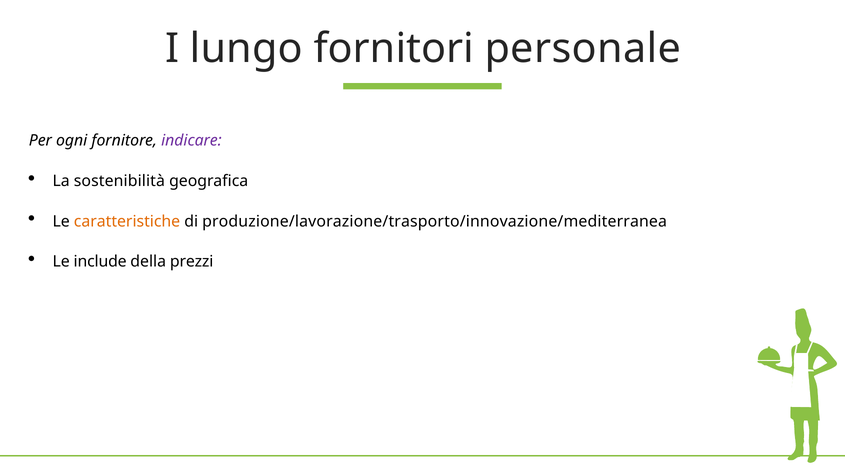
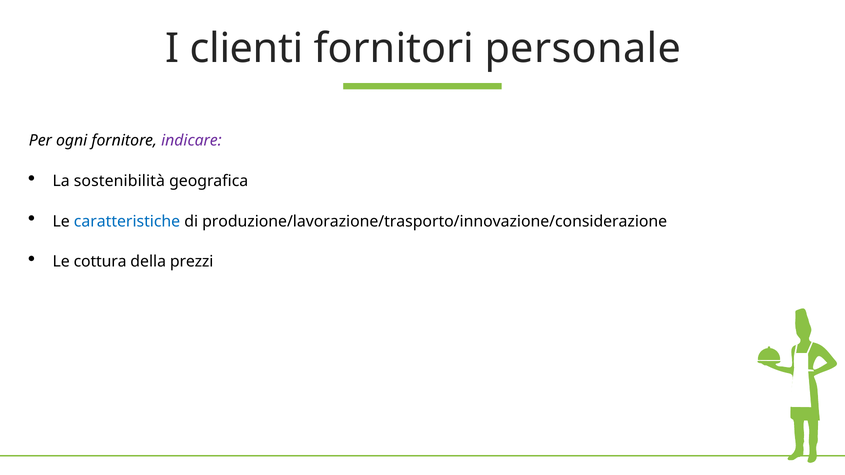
lungo: lungo -> clienti
caratteristiche colour: orange -> blue
produzione/lavorazione/trasporto/innovazione/mediterranea: produzione/lavorazione/trasporto/innovazione/mediterranea -> produzione/lavorazione/trasporto/innovazione/considerazione
include: include -> cottura
